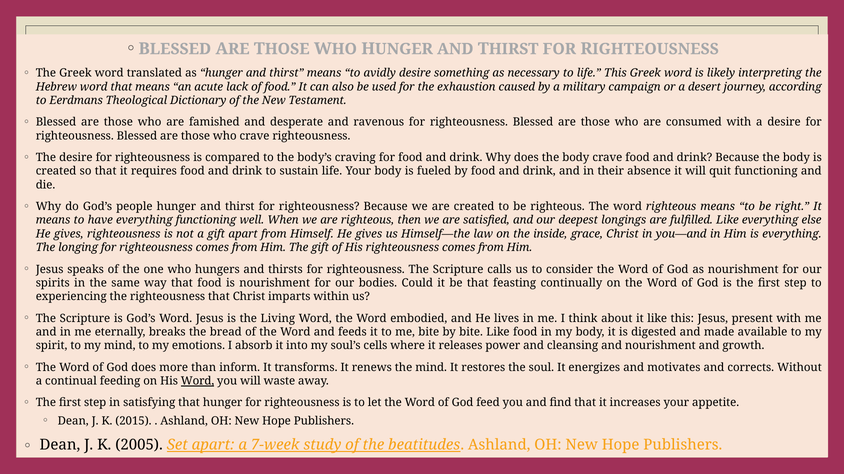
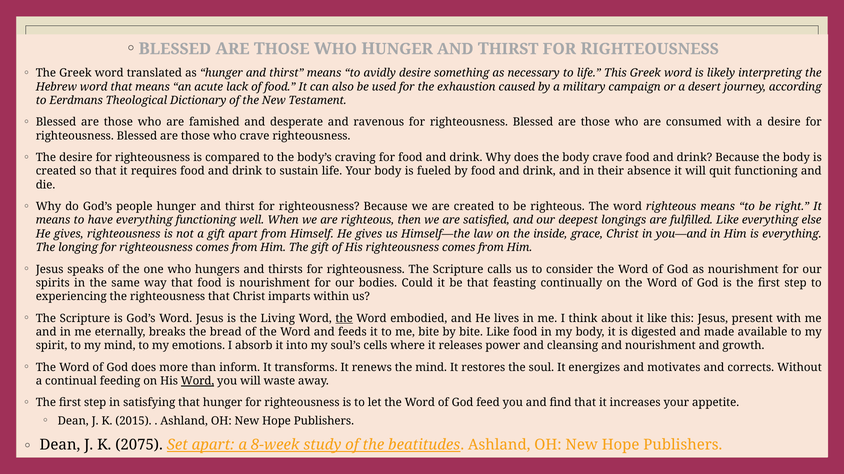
the at (344, 319) underline: none -> present
2005: 2005 -> 2075
7-week: 7-week -> 8-week
